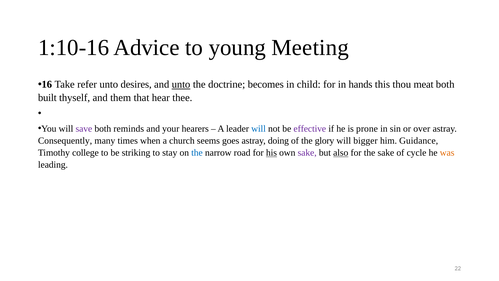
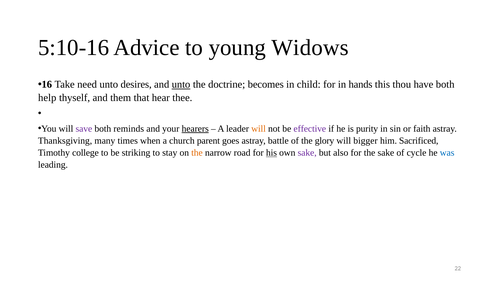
1:10-16: 1:10-16 -> 5:10-16
Meeting: Meeting -> Widows
refer: refer -> need
meat: meat -> have
built: built -> help
hearers underline: none -> present
will at (259, 129) colour: blue -> orange
prone: prone -> purity
over: over -> faith
Consequently: Consequently -> Thanksgiving
seems: seems -> parent
doing: doing -> battle
Guidance: Guidance -> Sacrificed
the at (197, 153) colour: blue -> orange
also underline: present -> none
was colour: orange -> blue
